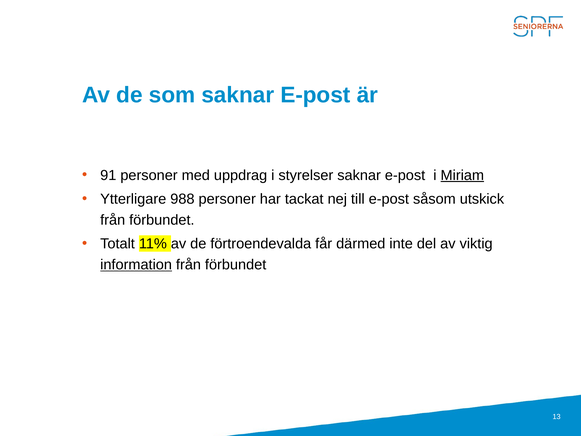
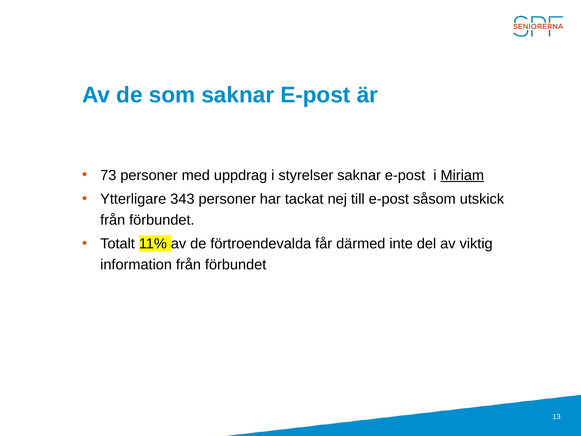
91: 91 -> 73
988: 988 -> 343
information underline: present -> none
